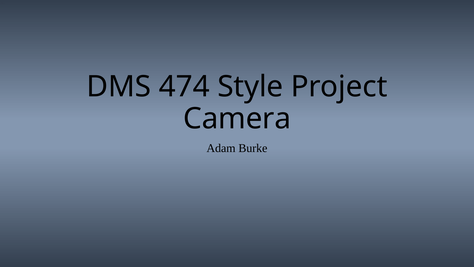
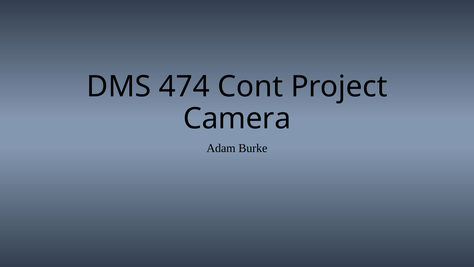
Style: Style -> Cont
